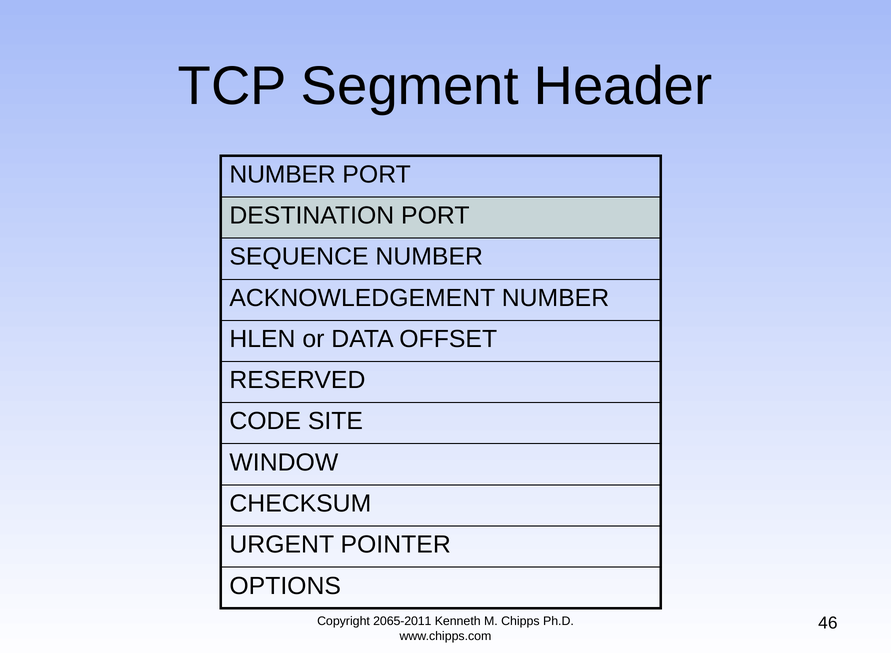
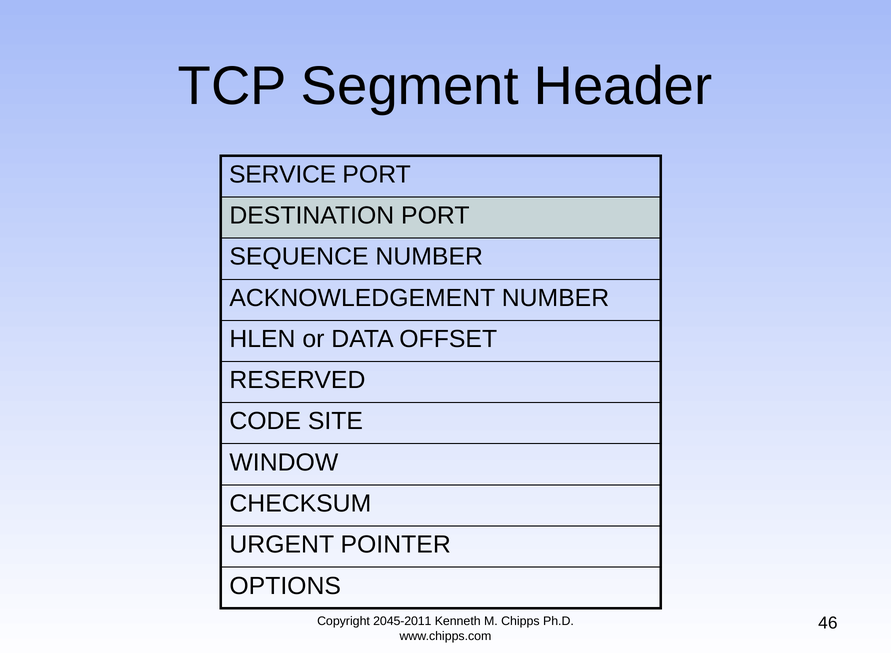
NUMBER at (283, 175): NUMBER -> SERVICE
2065-2011: 2065-2011 -> 2045-2011
